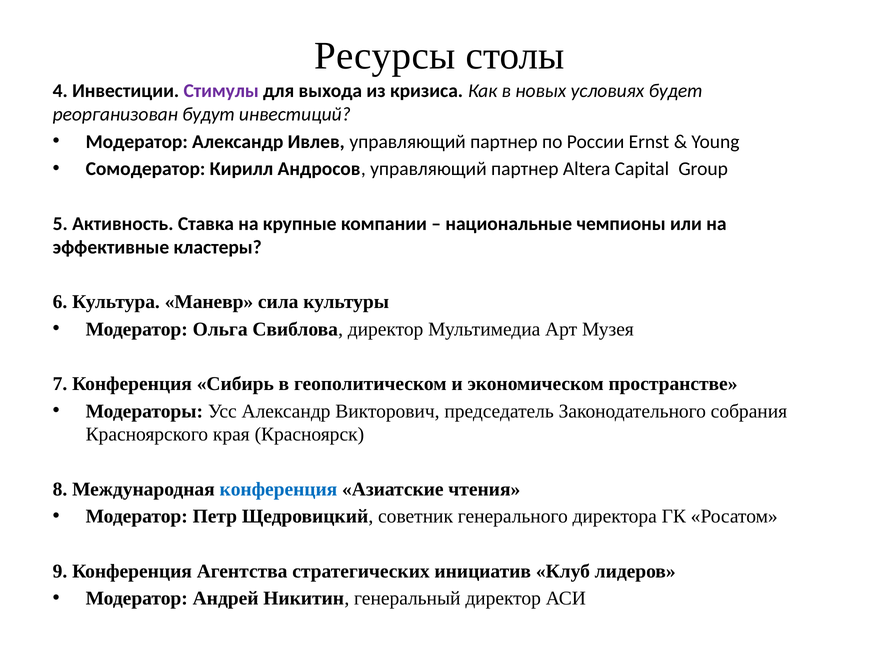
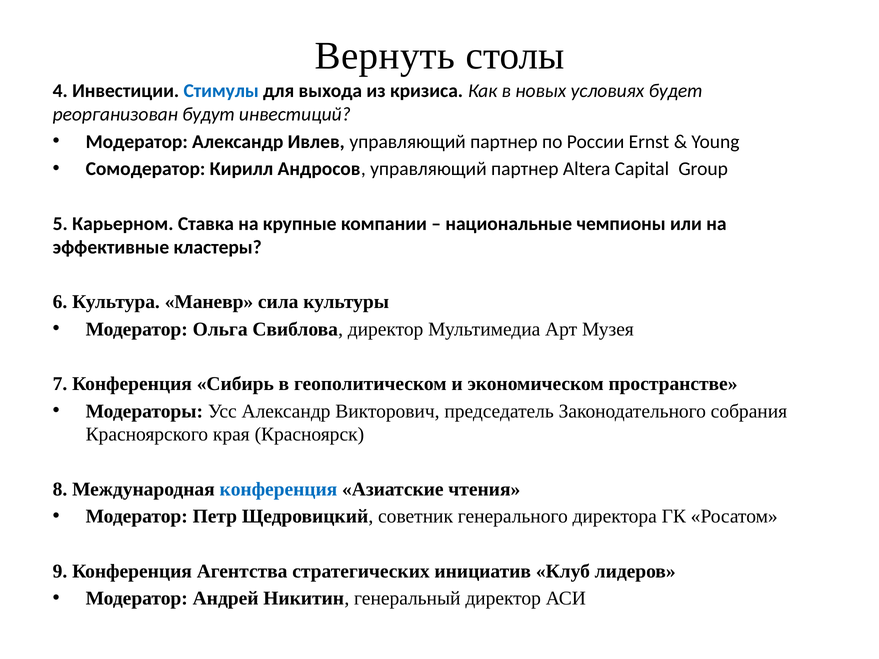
Ресурсы: Ресурсы -> Вернуть
Стимулы colour: purple -> blue
Активность: Активность -> Карьерном
